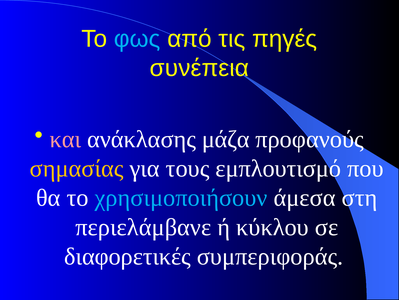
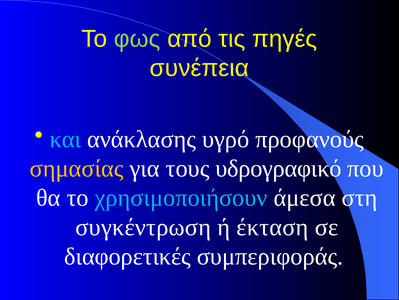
φως colour: light blue -> light green
και colour: pink -> light blue
μάζα: μάζα -> υγρό
εμπλουτισμό: εμπλουτισμό -> υδρογραφικό
περιελάμβανε: περιελάμβανε -> συγκέντρωση
κύκλου: κύκλου -> έκταση
